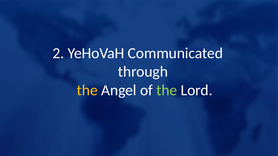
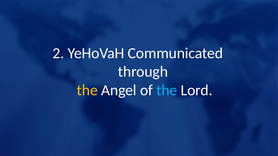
the at (167, 90) colour: light green -> light blue
